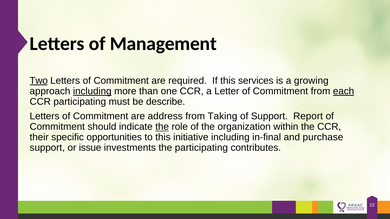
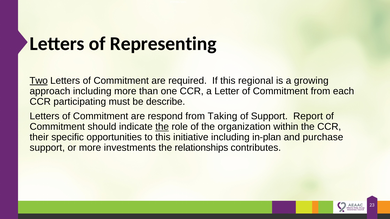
Management: Management -> Representing
services: services -> regional
including at (92, 91) underline: present -> none
each underline: present -> none
address: address -> respond
in-final: in-final -> in-plan
or issue: issue -> more
the participating: participating -> relationships
